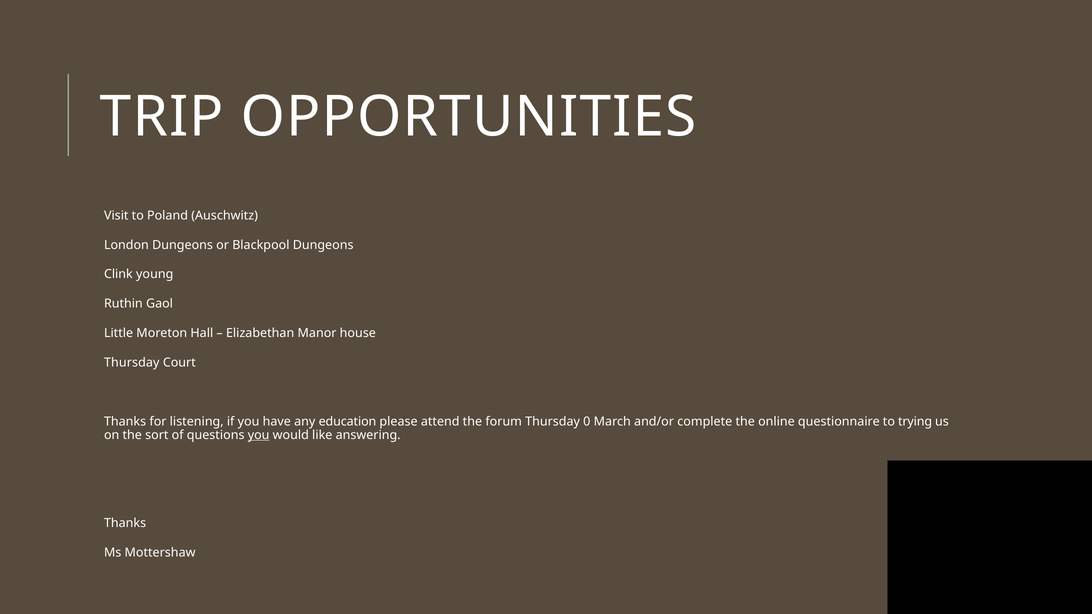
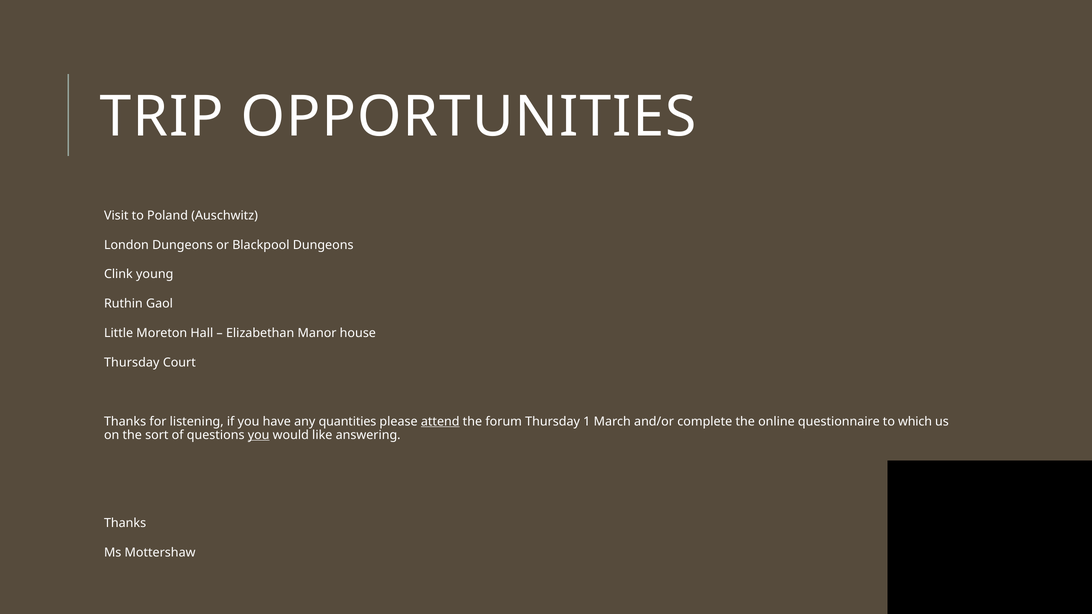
education: education -> quantities
attend underline: none -> present
0: 0 -> 1
trying: trying -> which
